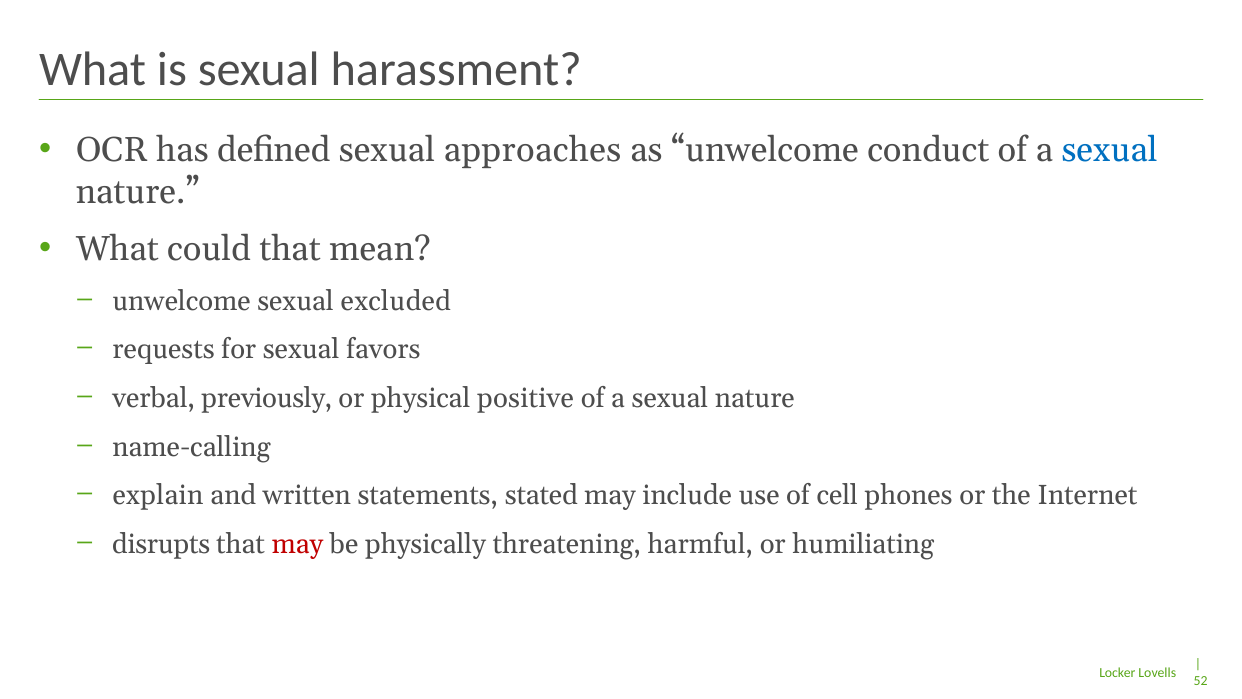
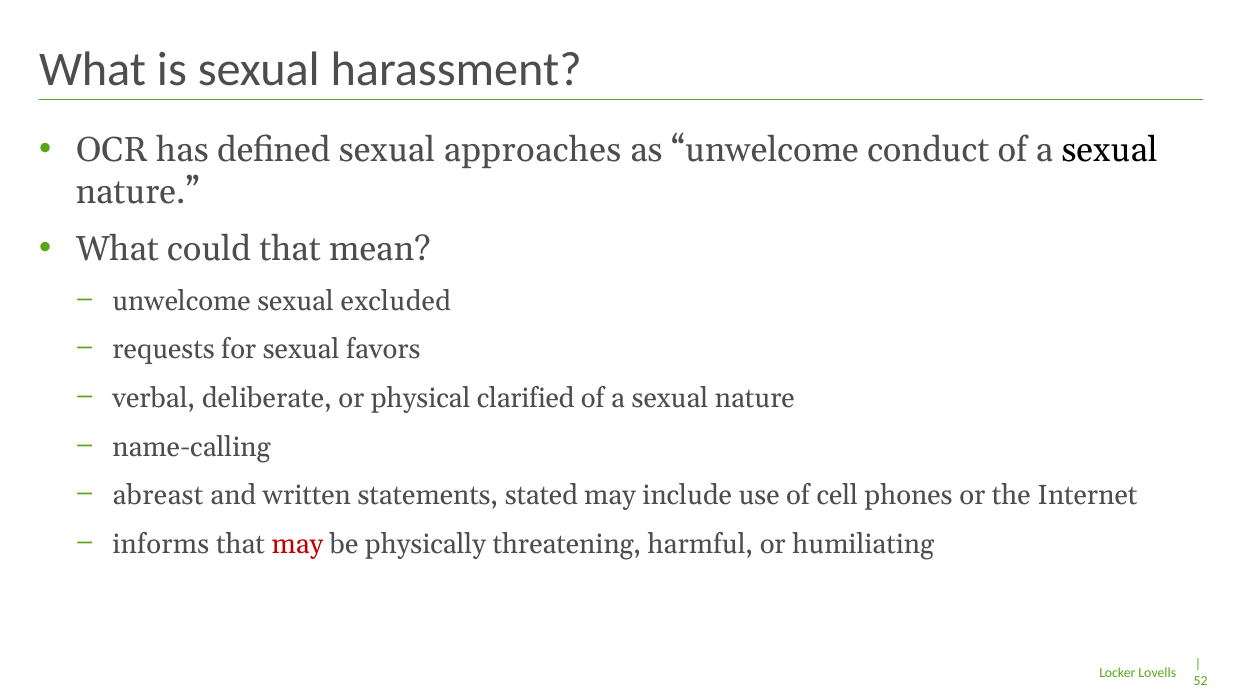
sexual at (1110, 150) colour: blue -> black
previously: previously -> deliberate
positive: positive -> clarified
explain: explain -> abreast
disrupts: disrupts -> informs
